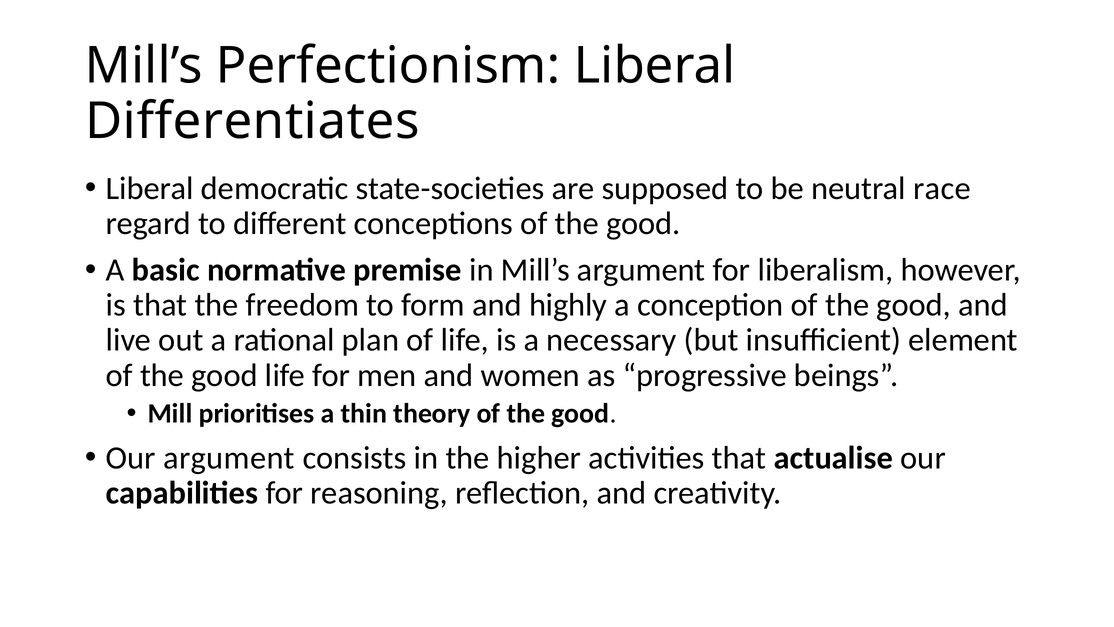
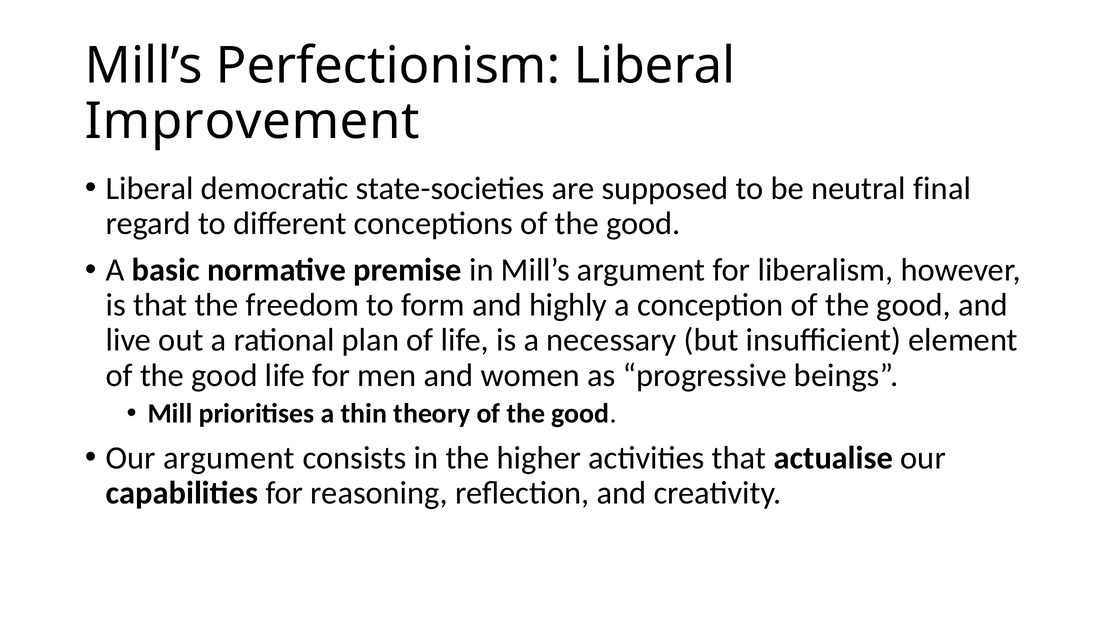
Differentiates: Differentiates -> Improvement
race: race -> final
